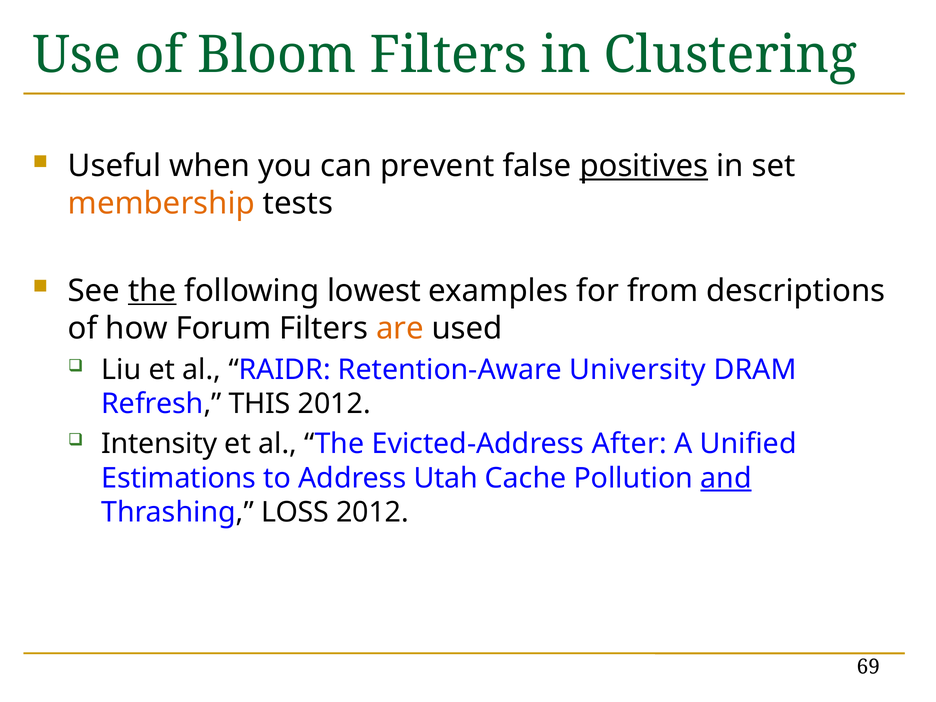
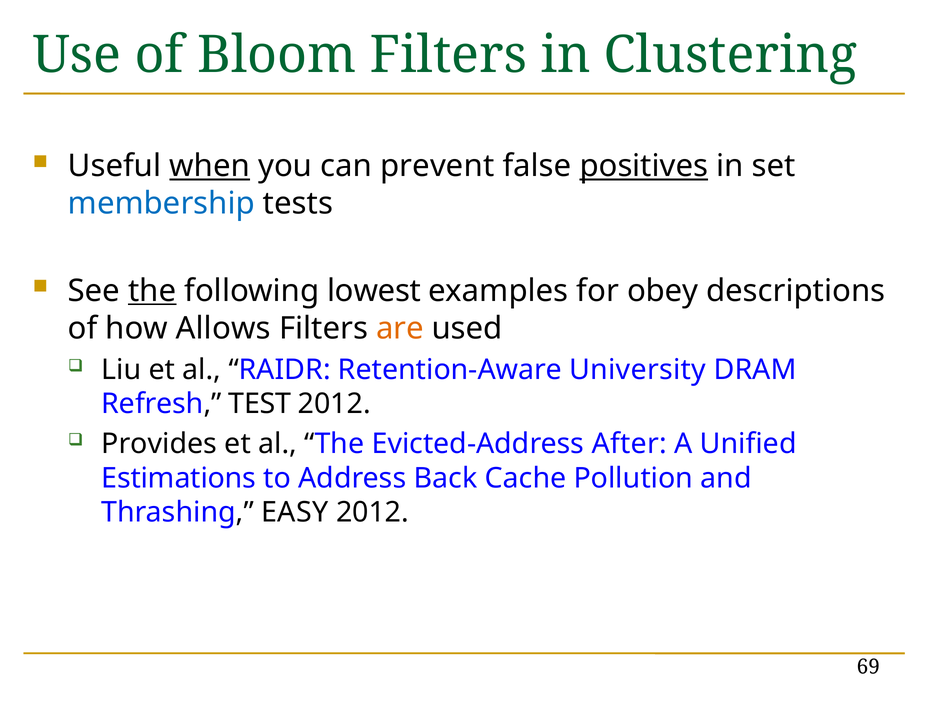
when underline: none -> present
membership colour: orange -> blue
from: from -> obey
Forum: Forum -> Allows
THIS: THIS -> TEST
Intensity: Intensity -> Provides
Utah: Utah -> Back
and underline: present -> none
LOSS: LOSS -> EASY
